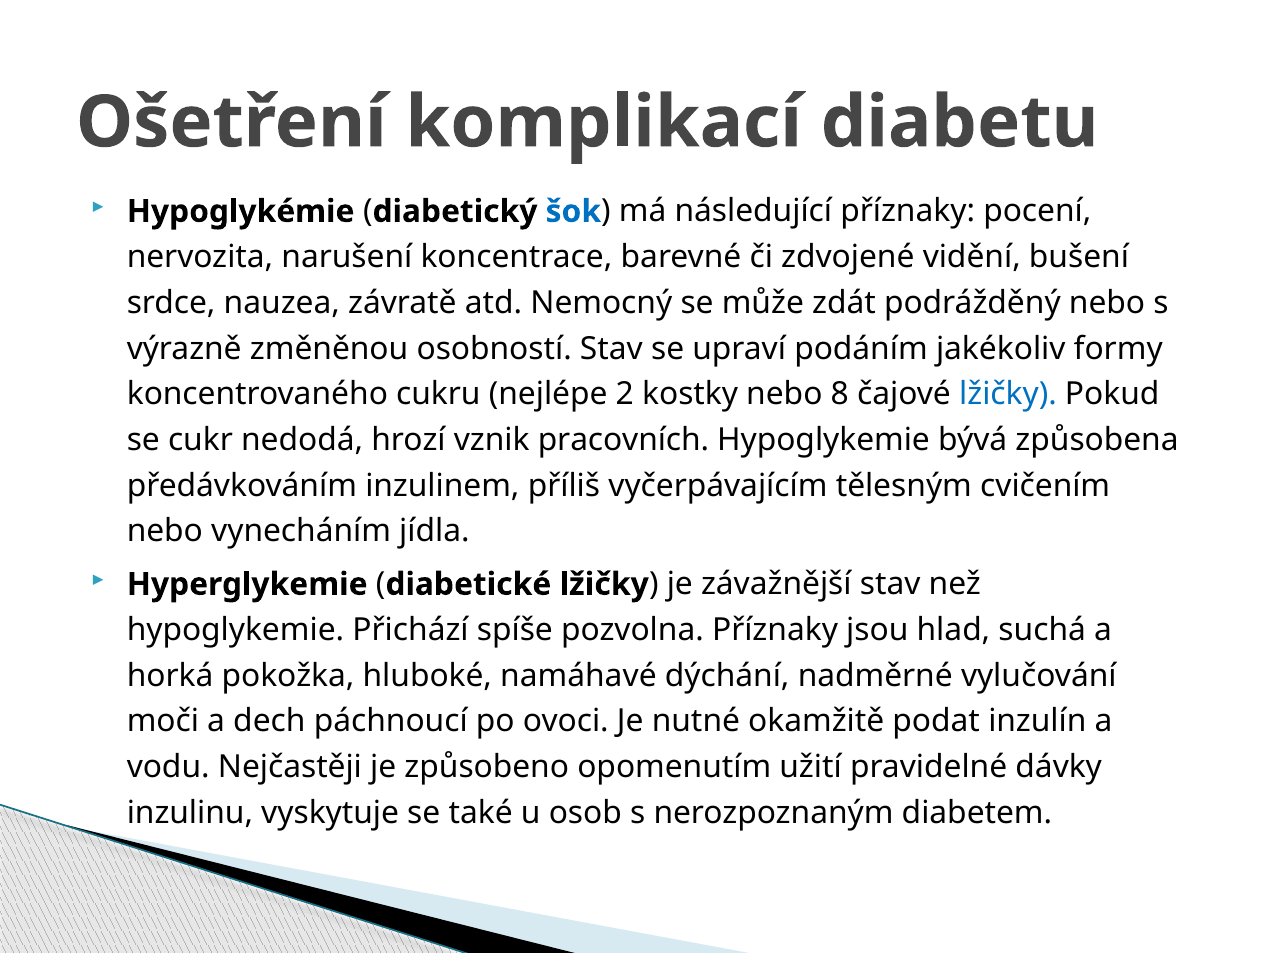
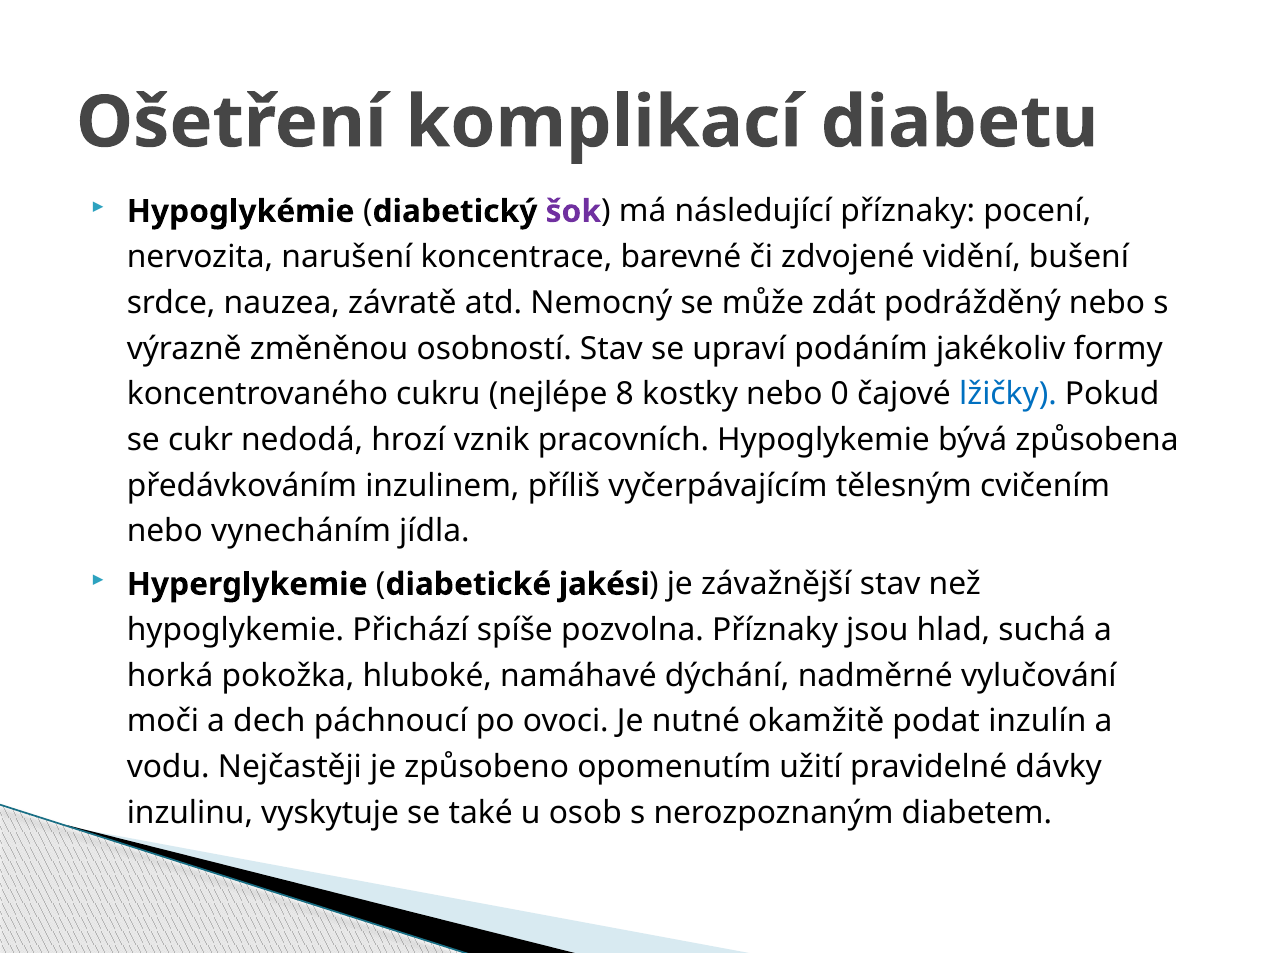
šok colour: blue -> purple
2: 2 -> 8
8: 8 -> 0
diabetické lžičky: lžičky -> jakési
